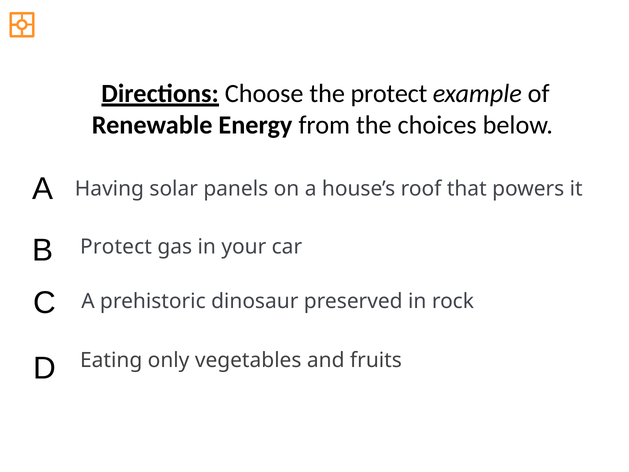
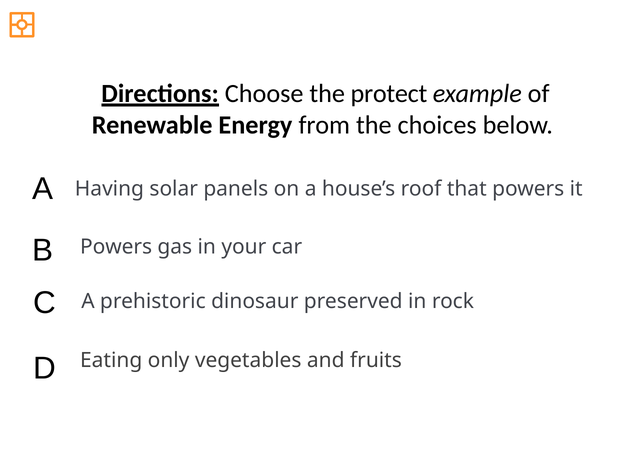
Protect at (116, 247): Protect -> Powers
